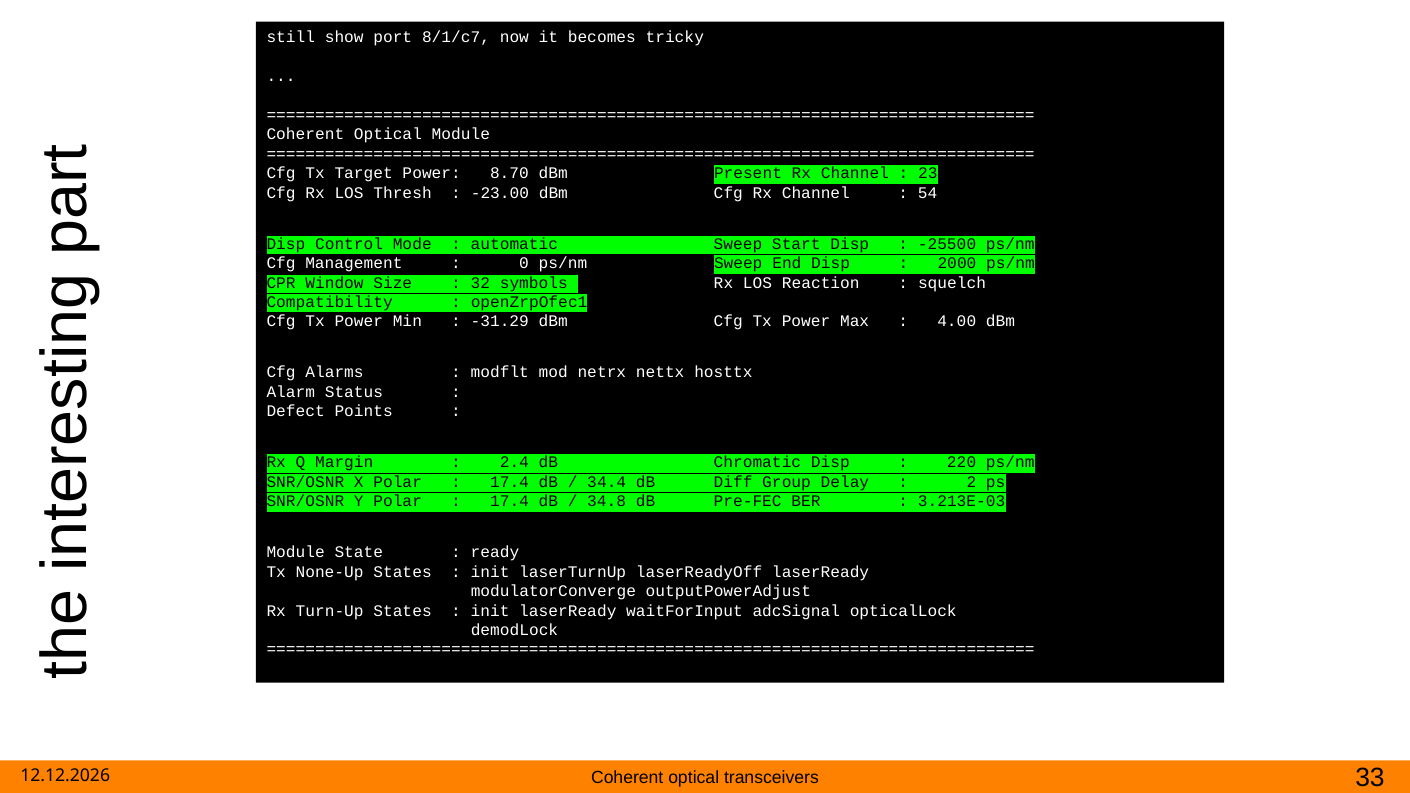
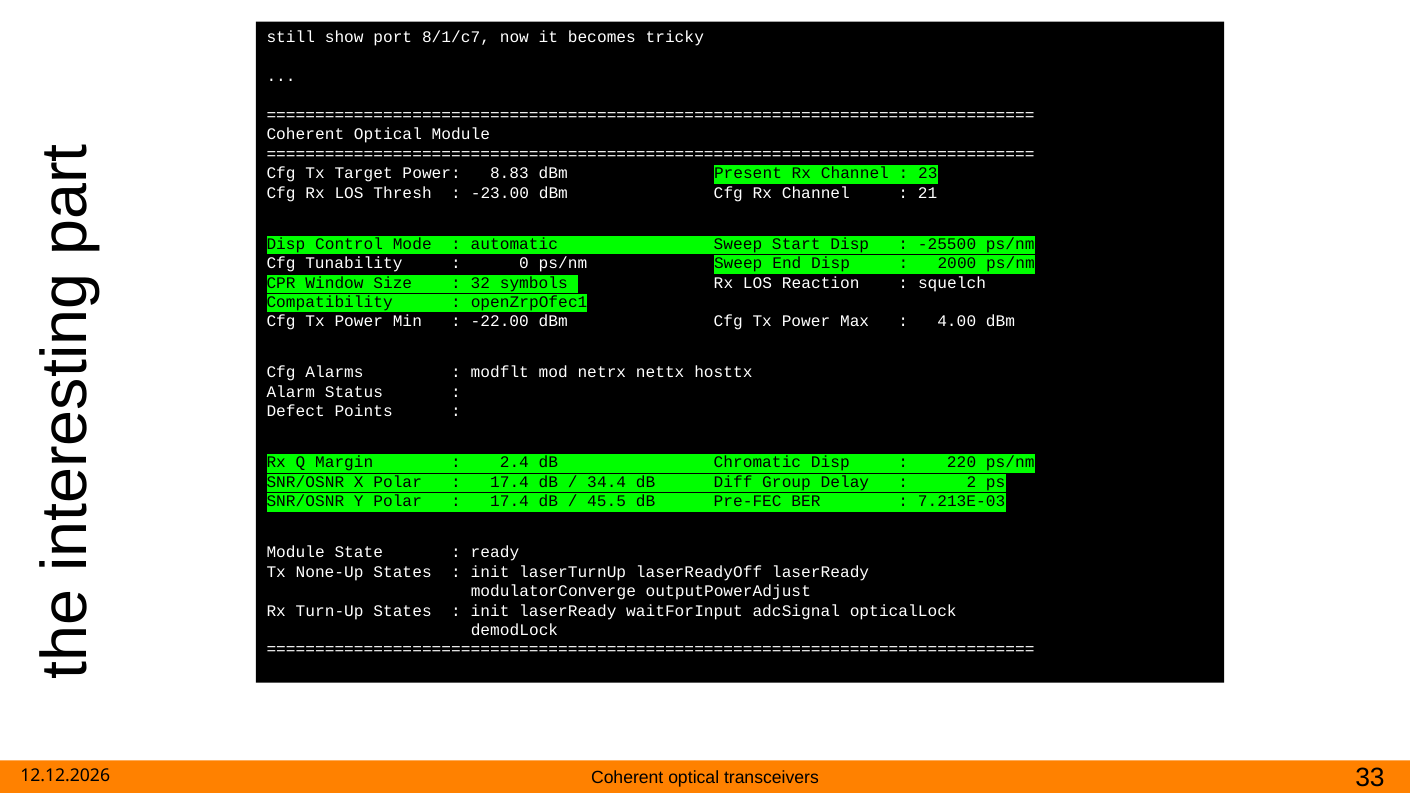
8.70: 8.70 -> 8.83
54: 54 -> 21
Management: Management -> Tunability
-31.29: -31.29 -> -22.00
34.8: 34.8 -> 45.5
3.213E-03: 3.213E-03 -> 7.213E-03
